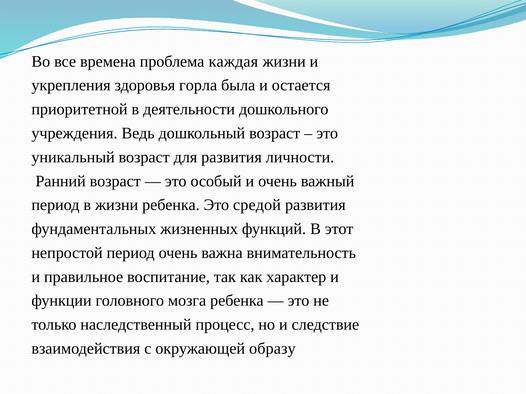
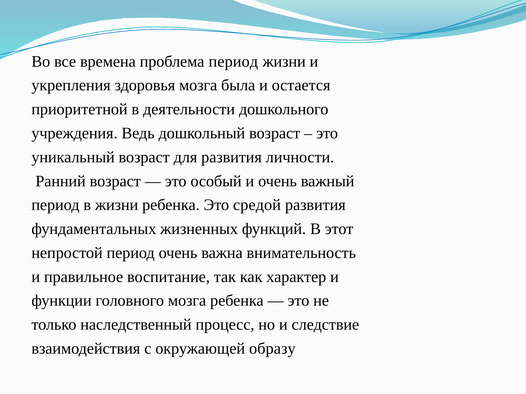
проблема каждая: каждая -> период
здоровья горла: горла -> мозга
